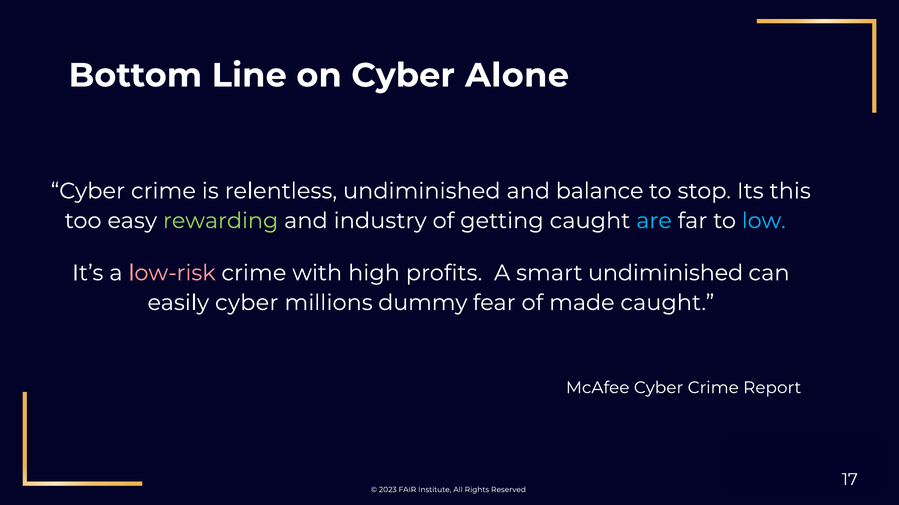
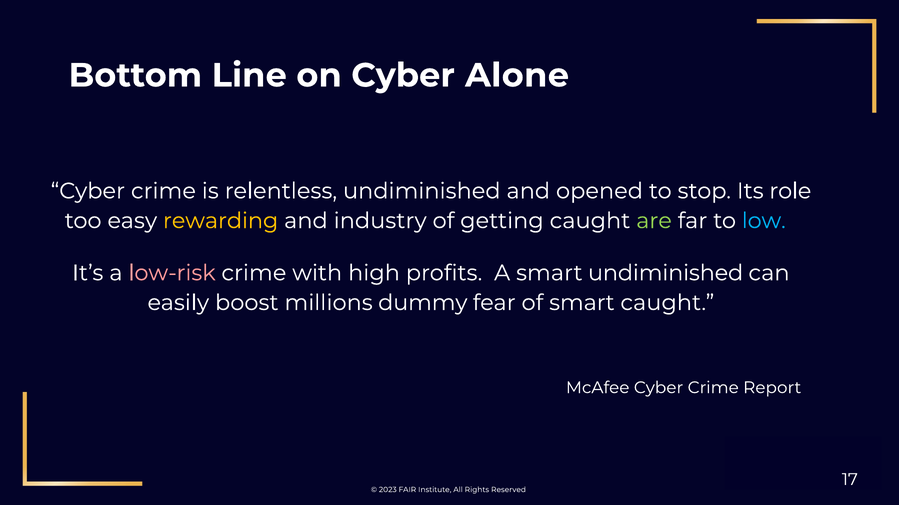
balance: balance -> opened
this: this -> role
rewarding colour: light green -> yellow
are colour: light blue -> light green
easily cyber: cyber -> boost
of made: made -> smart
